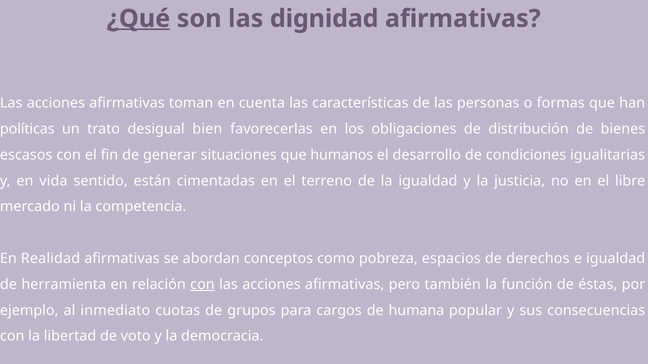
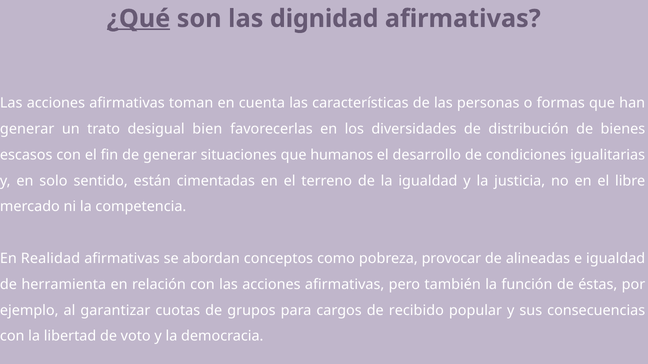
políticas at (27, 129): políticas -> generar
obligaciones: obligaciones -> diversidades
vida: vida -> solo
espacios: espacios -> provocar
derechos: derechos -> alineadas
con at (203, 285) underline: present -> none
inmediato: inmediato -> garantizar
humana: humana -> recibido
